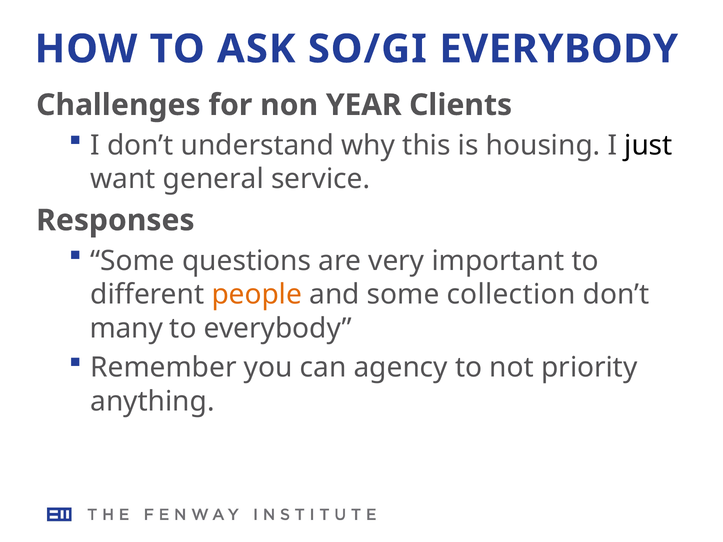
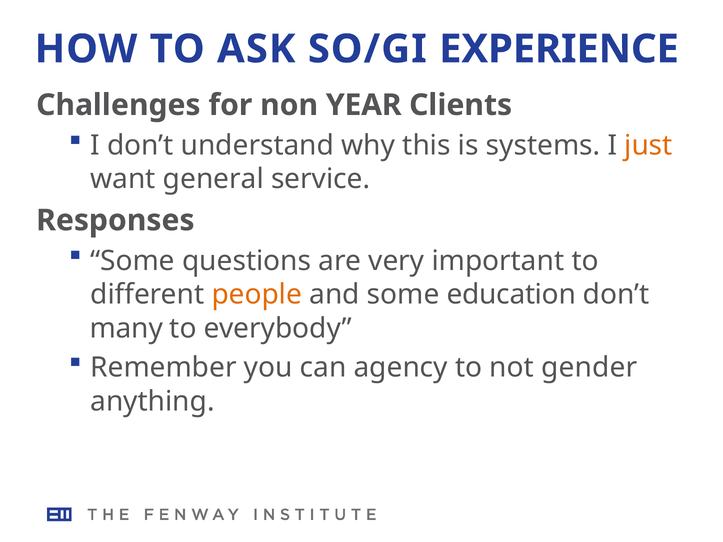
SO/GI EVERYBODY: EVERYBODY -> EXPERIENCE
housing: housing -> systems
just colour: black -> orange
collection: collection -> education
priority: priority -> gender
